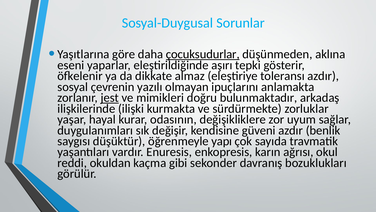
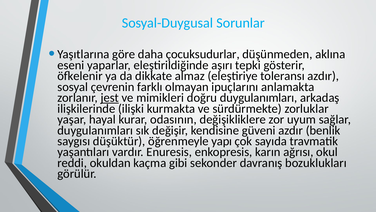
çocuksudurlar underline: present -> none
yazılı: yazılı -> farklı
doğru bulunmaktadır: bulunmaktadır -> duygulanımları
